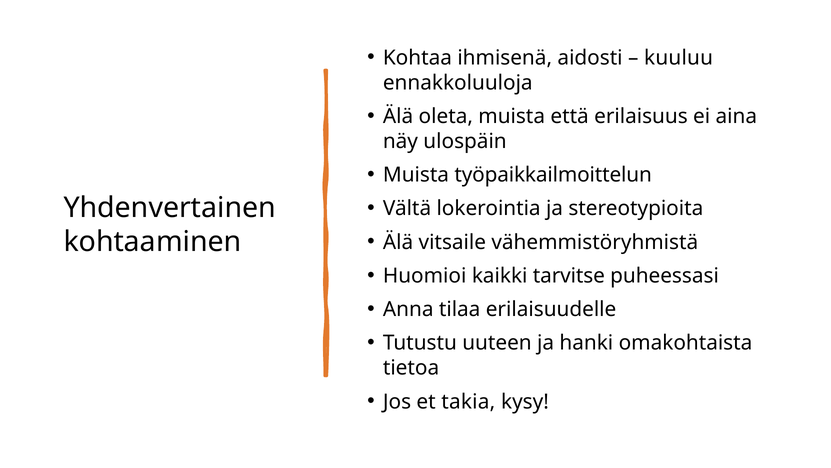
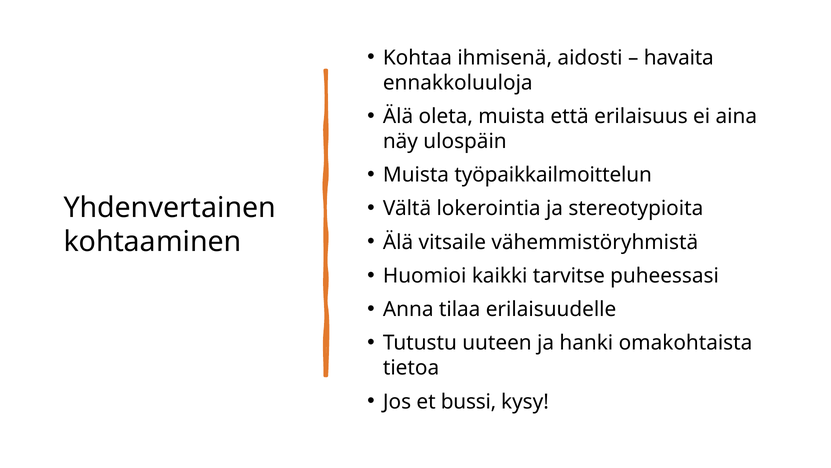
kuuluu: kuuluu -> havaita
takia: takia -> bussi
